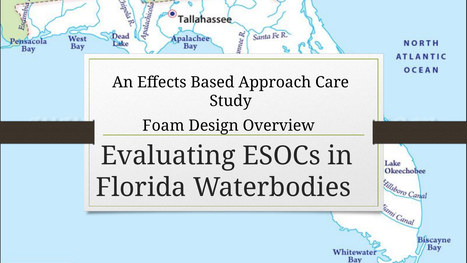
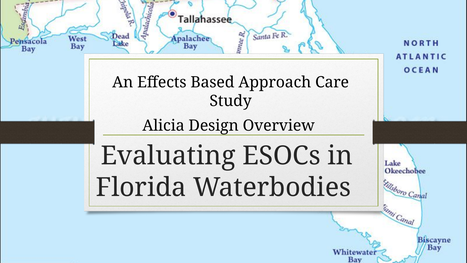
Foam: Foam -> Alicia
